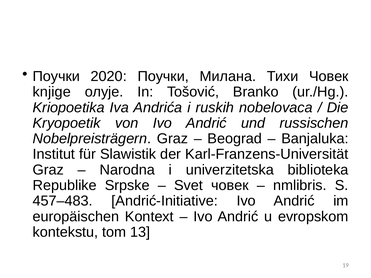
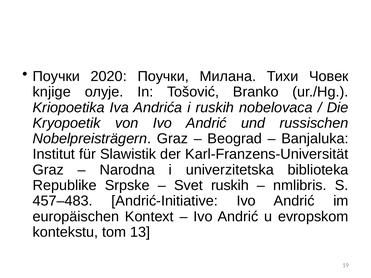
Svet човек: човек -> ruskih
